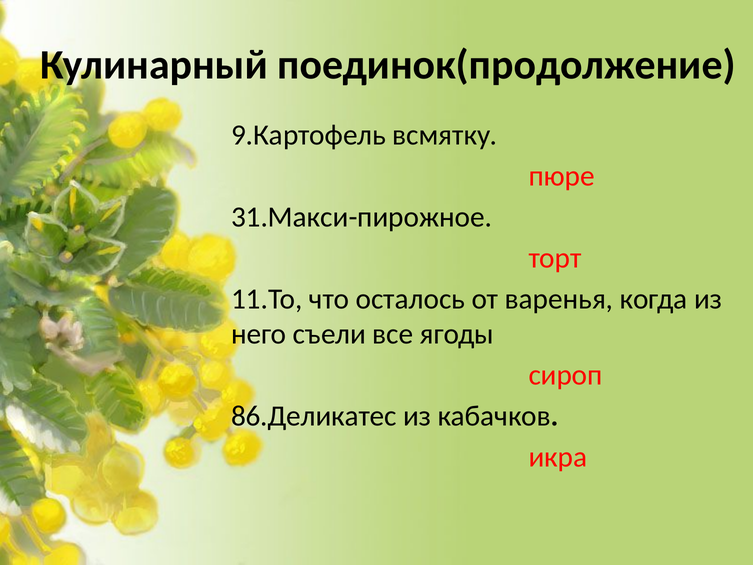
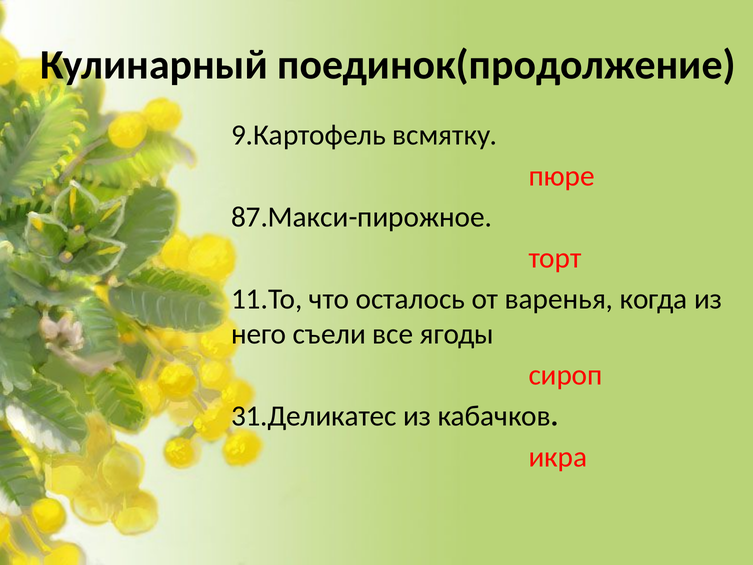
31.Макси-пирожное: 31.Макси-пирожное -> 87.Макси-пирожное
86.Деликатес: 86.Деликатес -> 31.Деликатес
